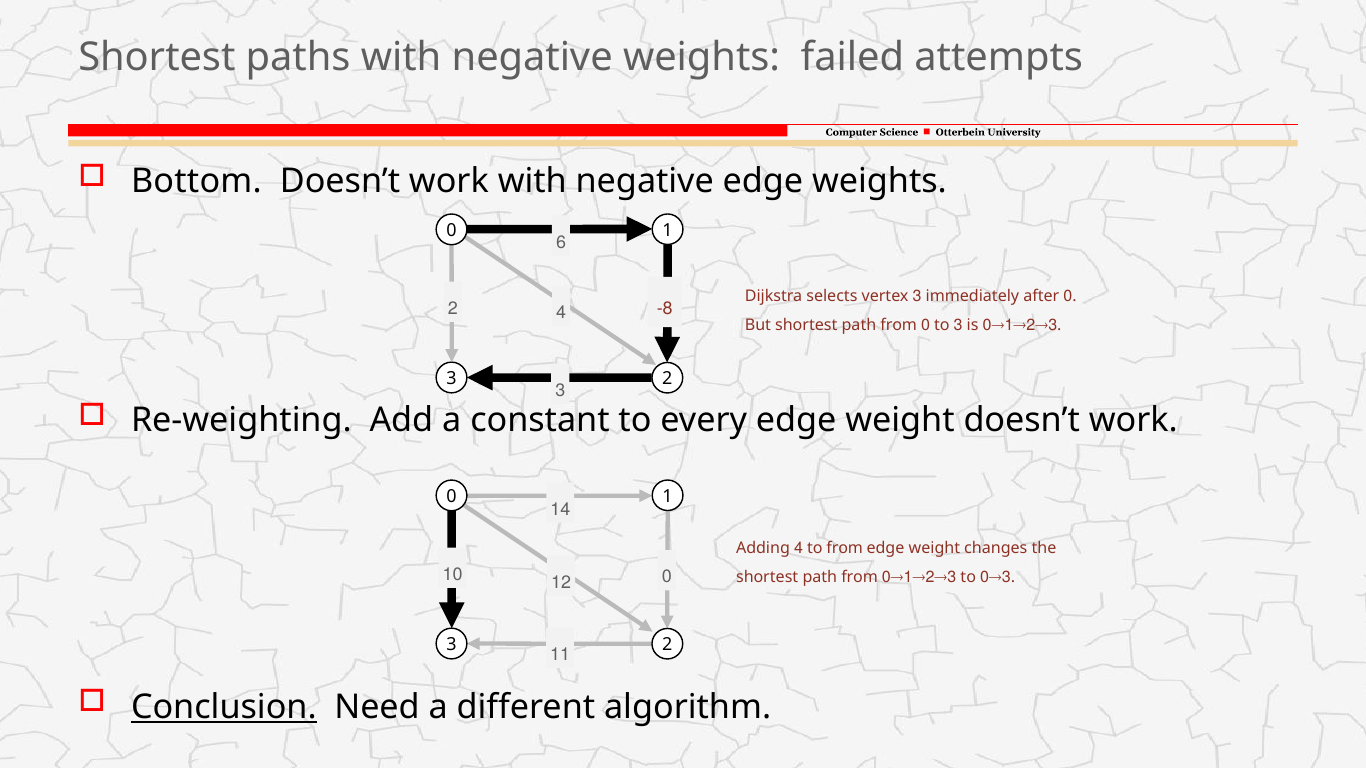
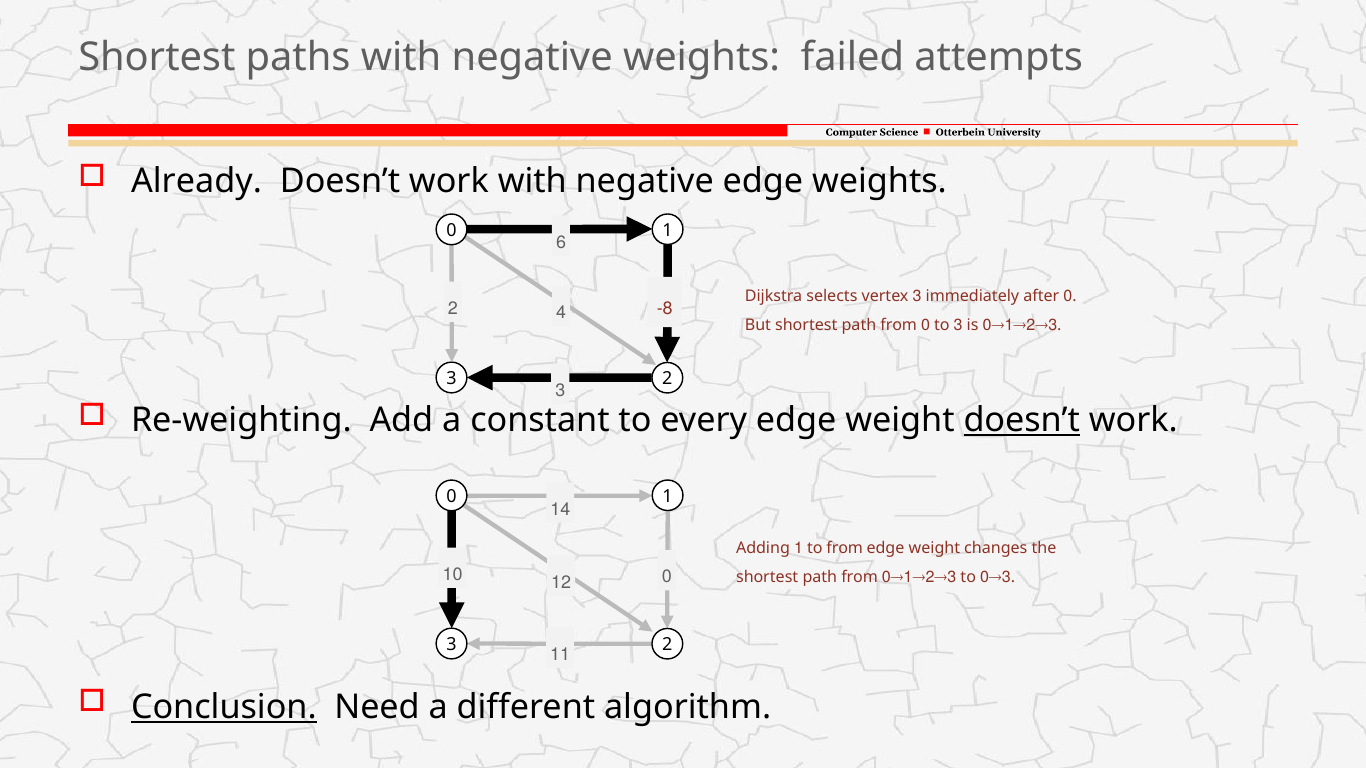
Bottom: Bottom -> Already
doesn’t at (1022, 421) underline: none -> present
Adding 4: 4 -> 1
